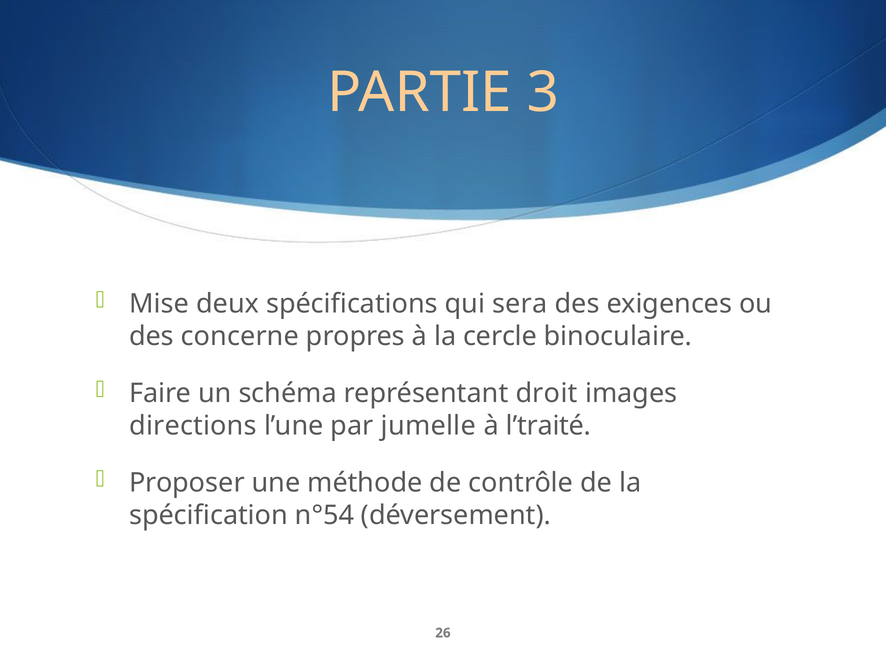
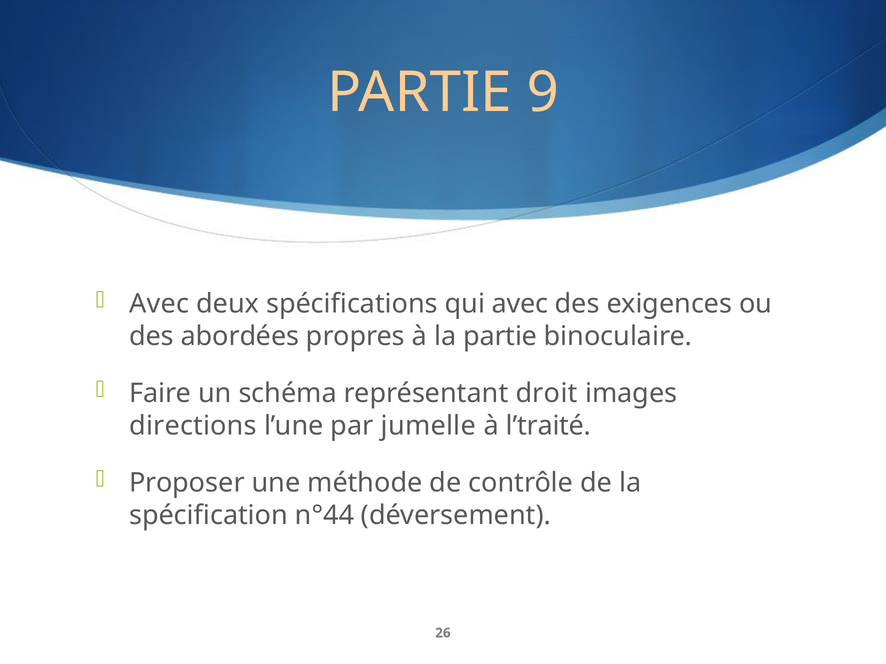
3: 3 -> 9
Mise at (159, 304): Mise -> Avec
qui sera: sera -> avec
concerne: concerne -> abordées
la cercle: cercle -> partie
n°54: n°54 -> n°44
